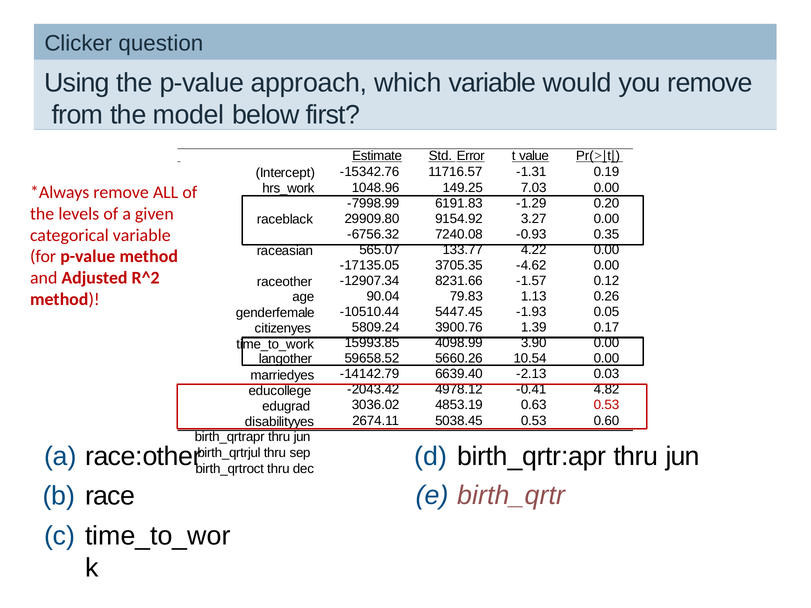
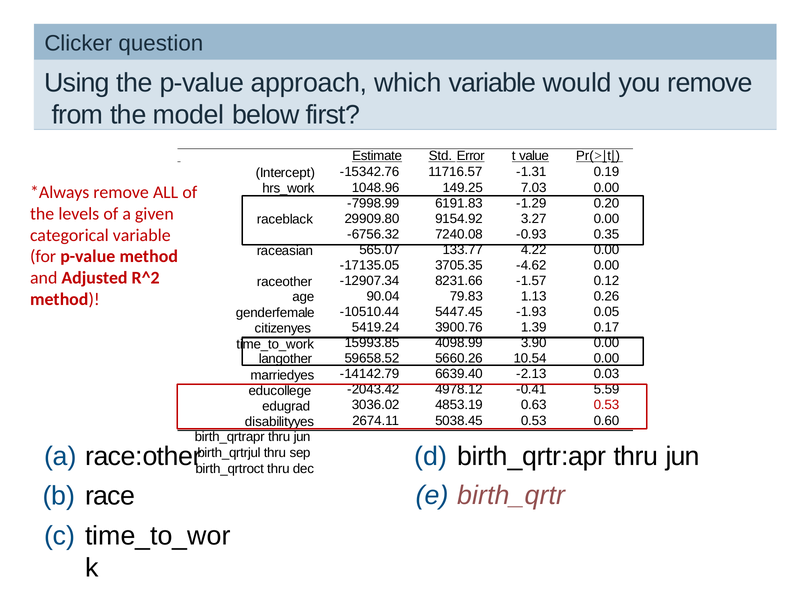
5809.24: 5809.24 -> 5419.24
4.82: 4.82 -> 5.59
